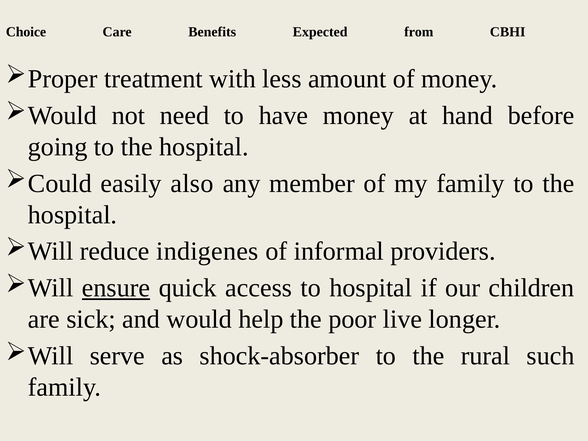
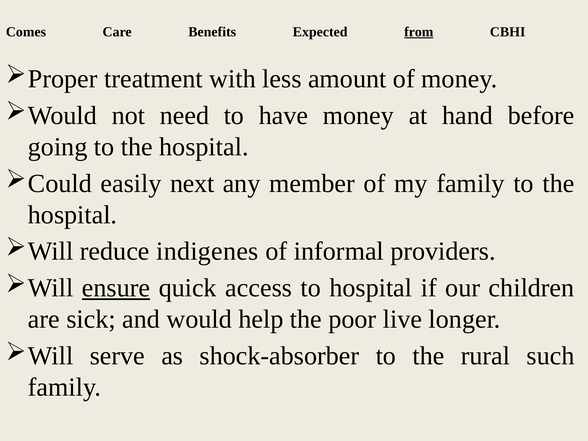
Choice: Choice -> Comes
from underline: none -> present
also: also -> next
